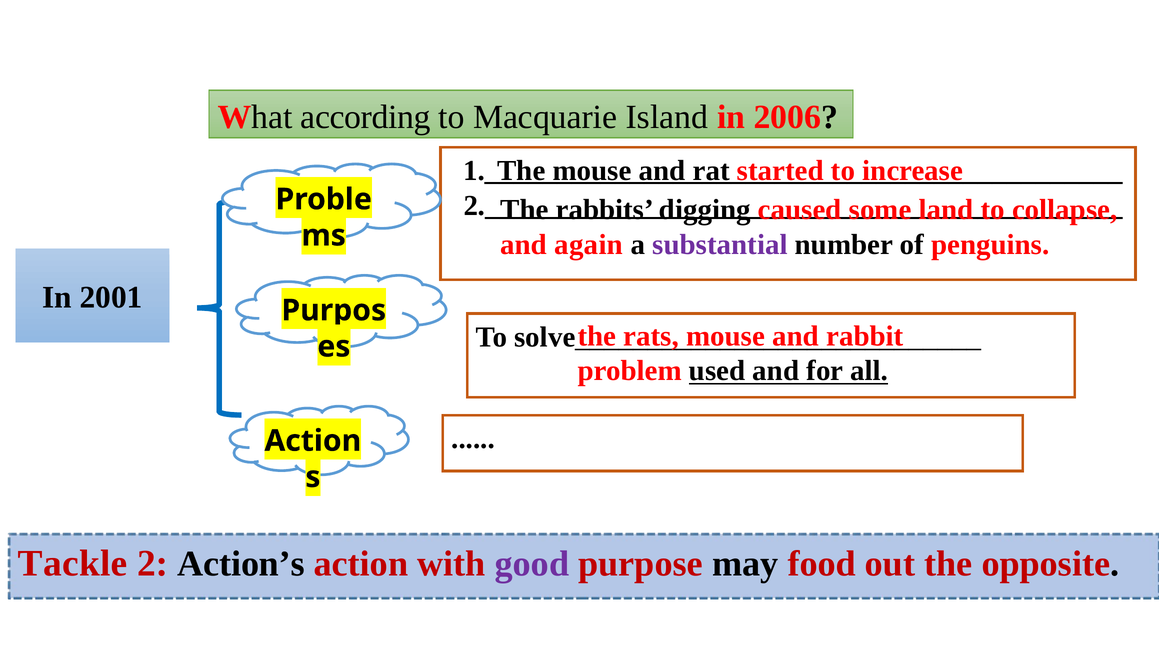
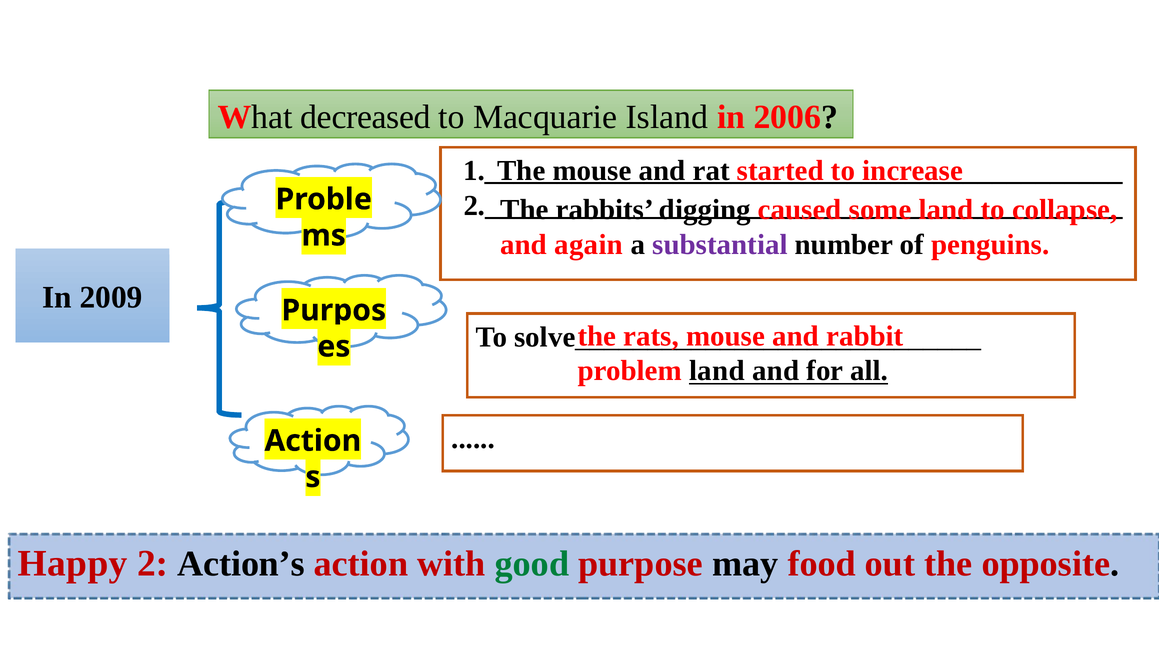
according: according -> decreased
2001: 2001 -> 2009
problem used: used -> land
Tackle: Tackle -> Happy
good colour: purple -> green
